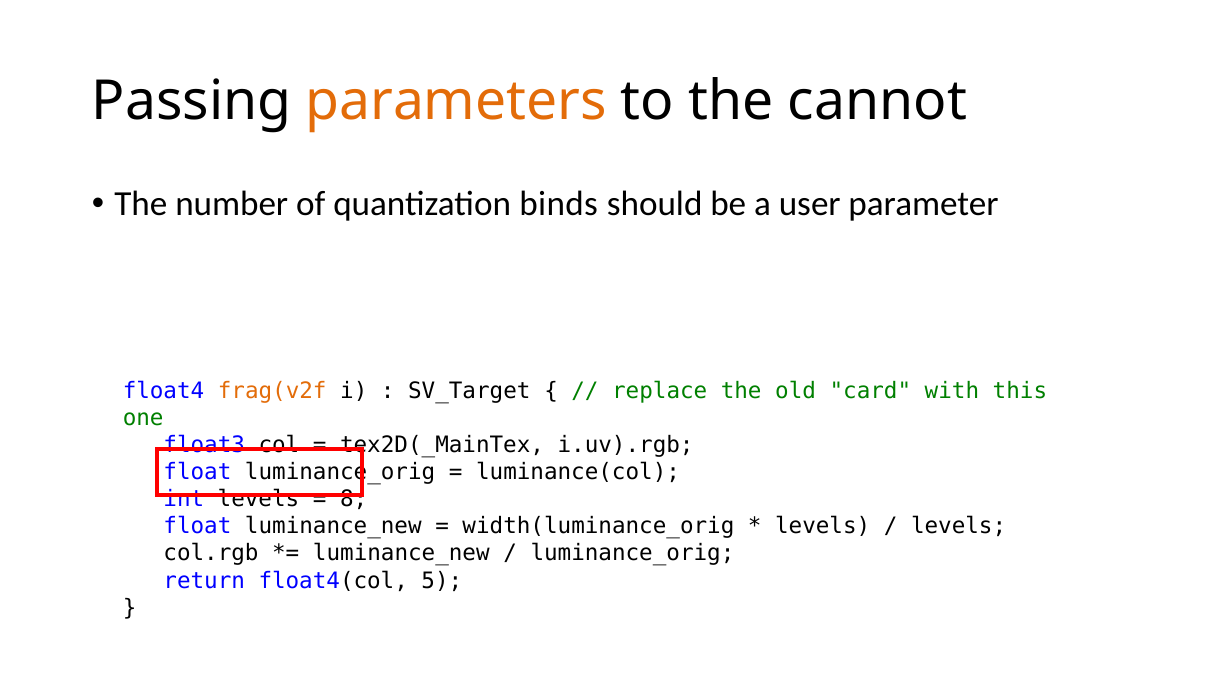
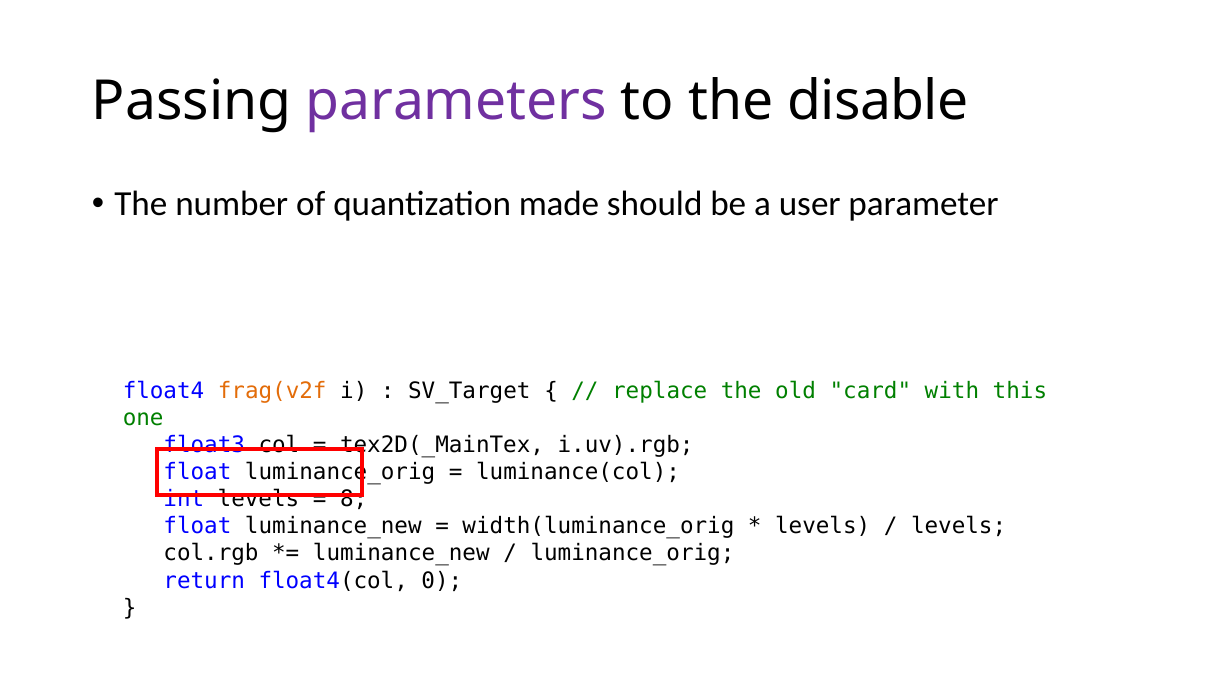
parameters colour: orange -> purple
cannot: cannot -> disable
binds: binds -> made
5: 5 -> 0
